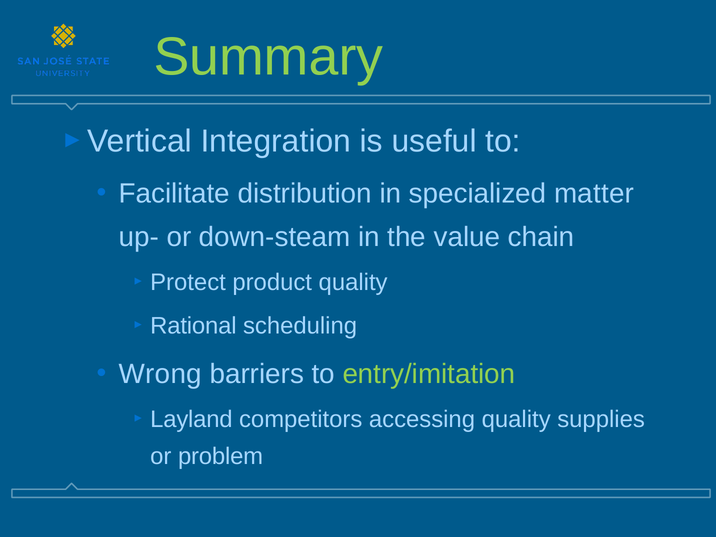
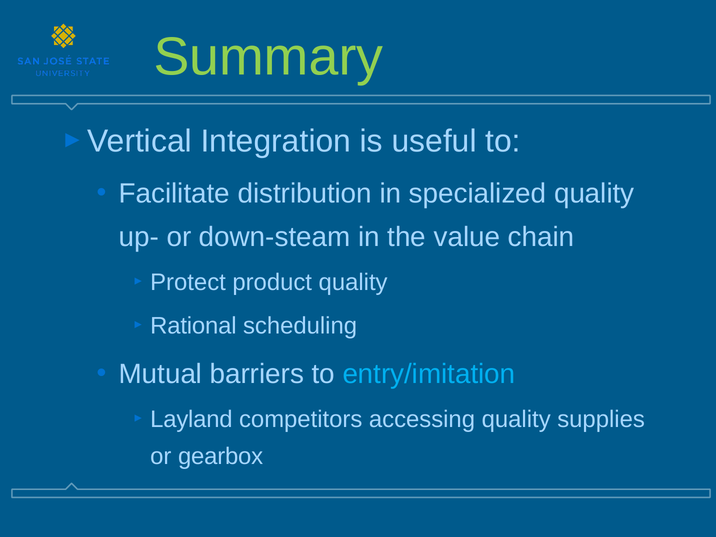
specialized matter: matter -> quality
Wrong: Wrong -> Mutual
entry/imitation colour: light green -> light blue
problem: problem -> gearbox
